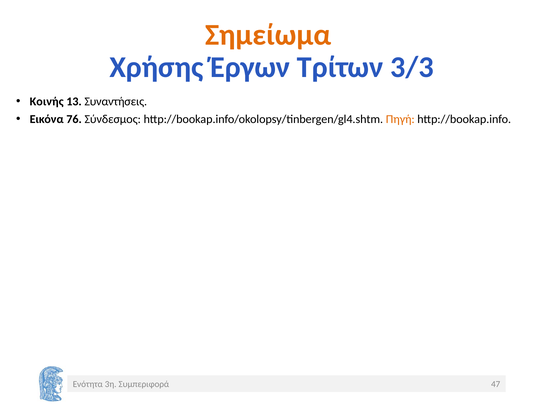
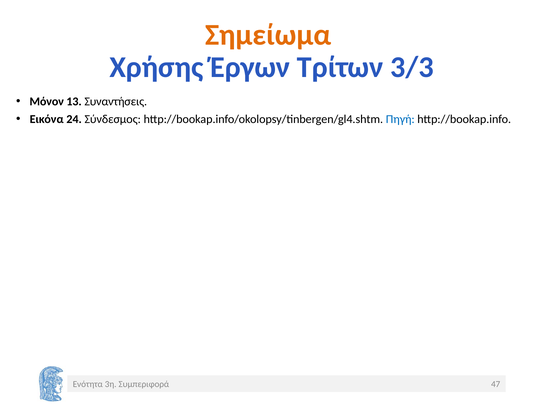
Κοινής: Κοινής -> Μόνον
76: 76 -> 24
Πηγή colour: orange -> blue
